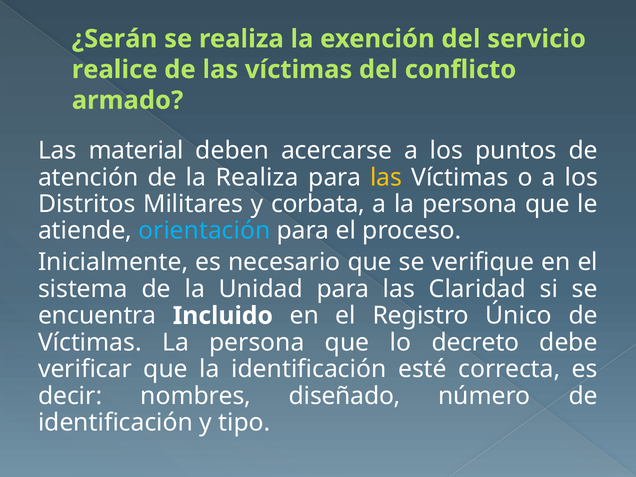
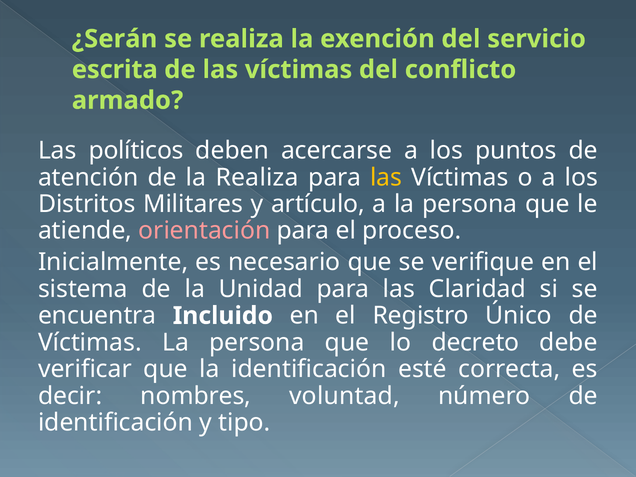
realice: realice -> escrita
material: material -> políticos
corbata: corbata -> artículo
orientación colour: light blue -> pink
diseñado: diseñado -> voluntad
